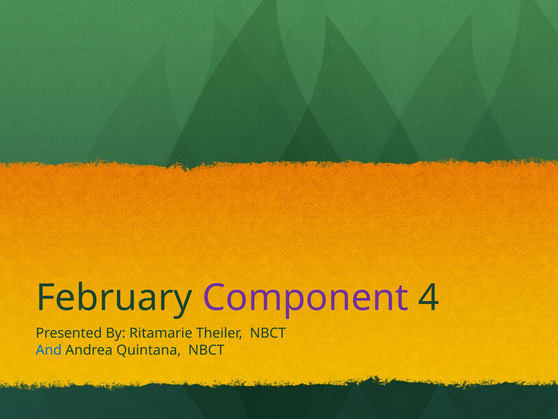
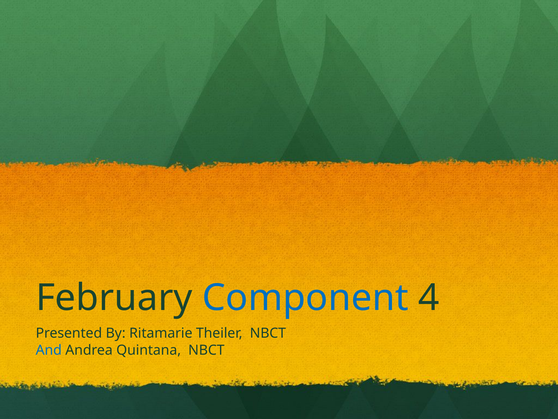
Component colour: purple -> blue
